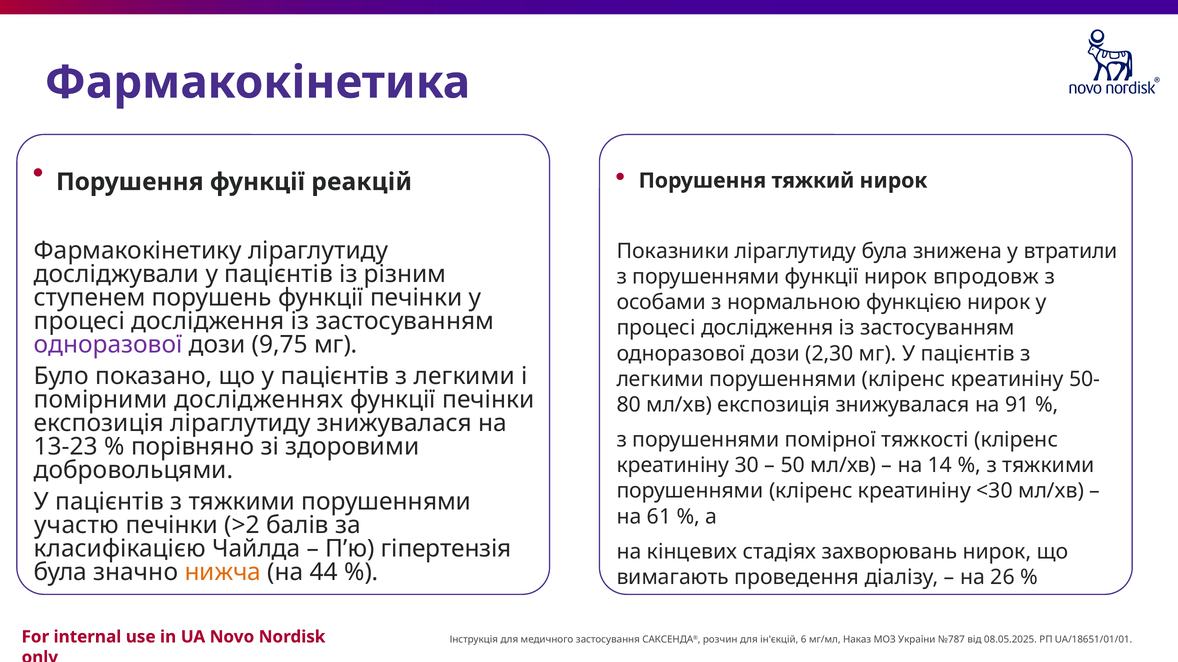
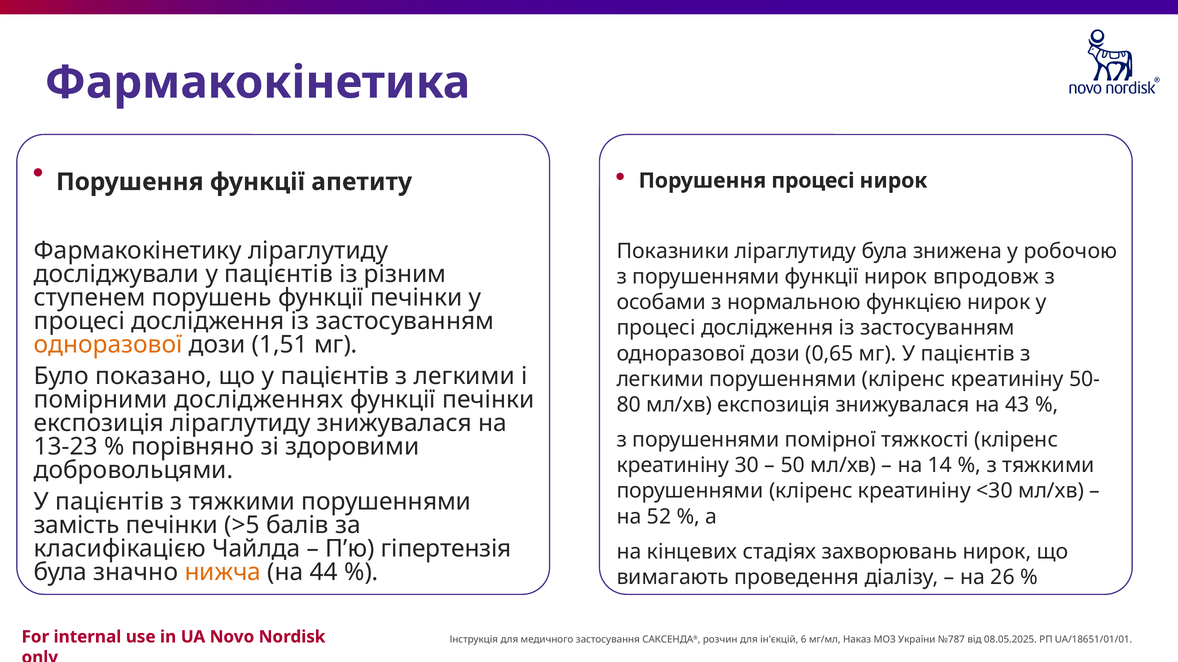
Порушення тяжкий: тяжкий -> процесі
реакцій: реакцій -> апетиту
втратили: втратили -> робочою
одноразової at (108, 345) colour: purple -> orange
9,75: 9,75 -> 1,51
2,30: 2,30 -> 0,65
91: 91 -> 43
61: 61 -> 52
участю: участю -> замість
>2: >2 -> >5
